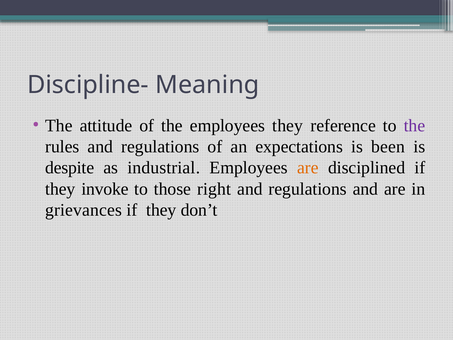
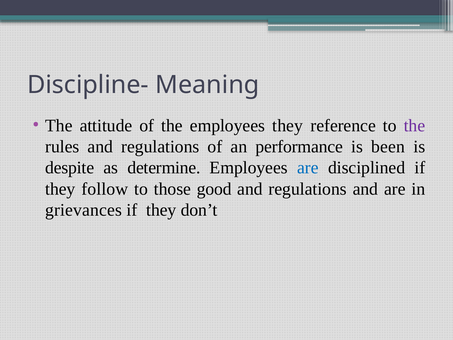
expectations: expectations -> performance
industrial: industrial -> determine
are at (308, 168) colour: orange -> blue
invoke: invoke -> follow
right: right -> good
